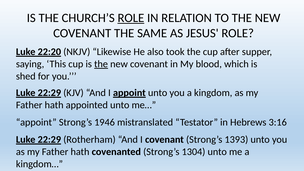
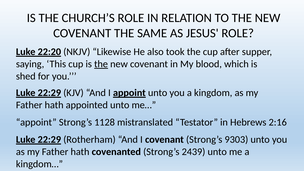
ROLE at (131, 18) underline: present -> none
1946: 1946 -> 1128
3:16: 3:16 -> 2:16
1393: 1393 -> 9303
1304: 1304 -> 2439
